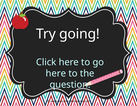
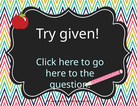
going: going -> given
